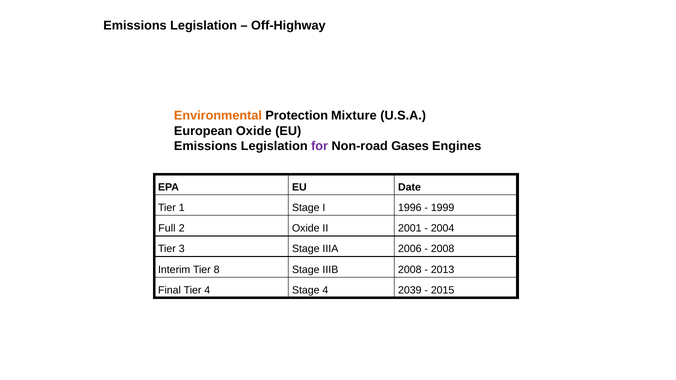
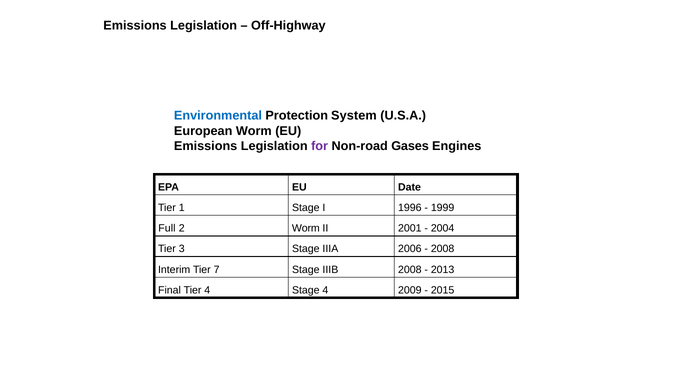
Environmental colour: orange -> blue
Mixture: Mixture -> System
European Oxide: Oxide -> Worm
2 Oxide: Oxide -> Worm
8: 8 -> 7
2039: 2039 -> 2009
